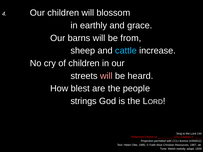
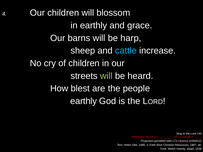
from: from -> harp
will at (106, 76) colour: pink -> light green
strings at (84, 101): strings -> earthly
